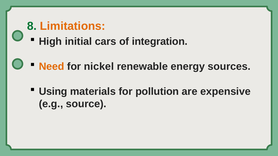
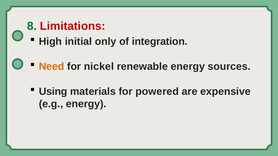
Limitations colour: orange -> red
cars: cars -> only
pollution: pollution -> powered
e.g source: source -> energy
